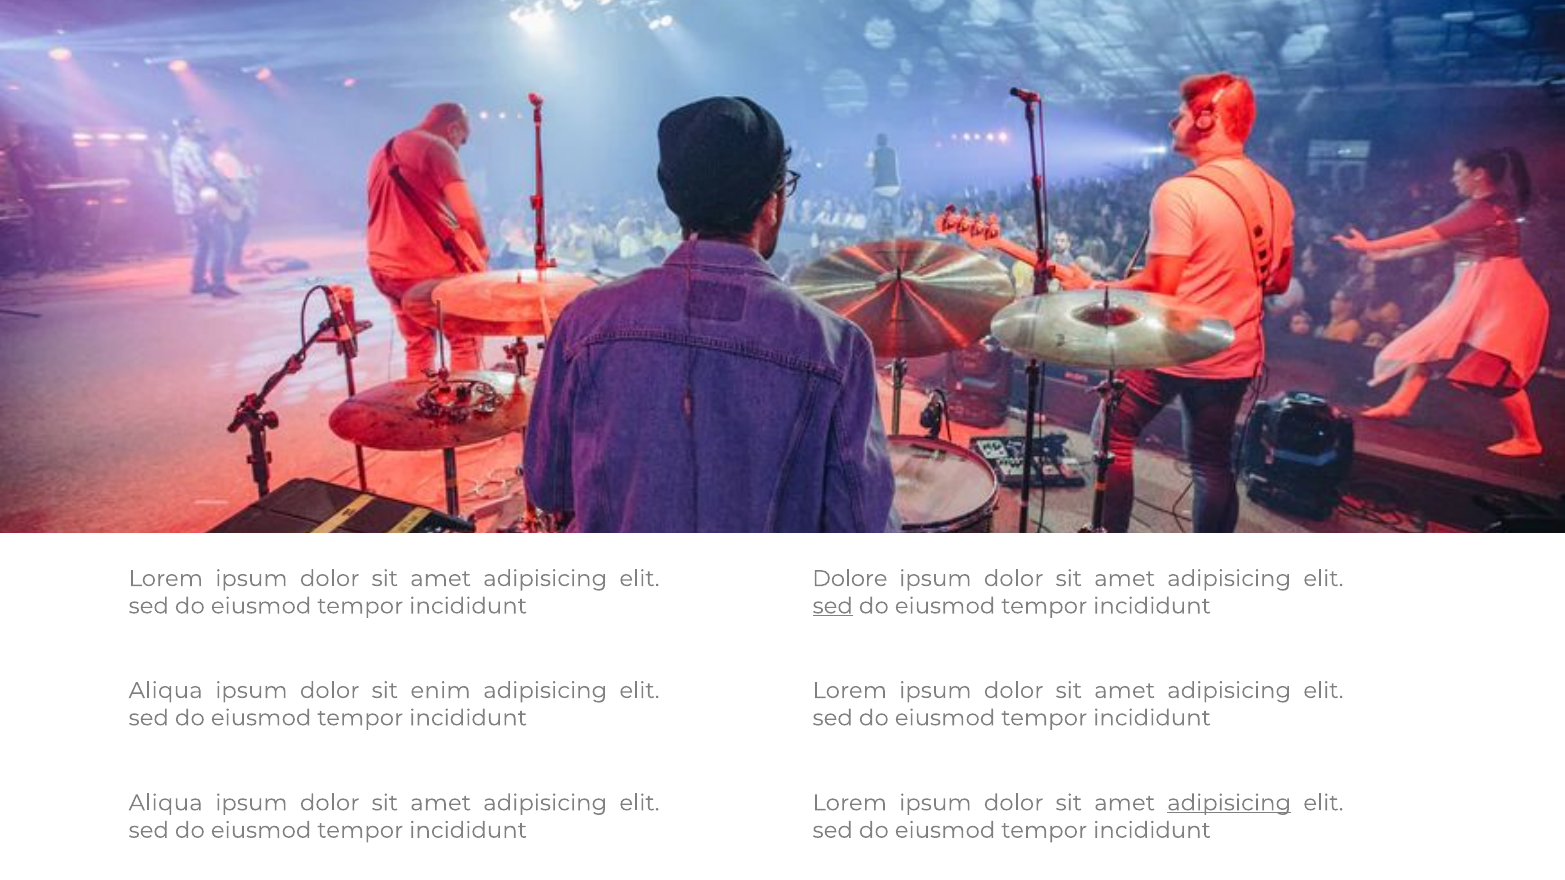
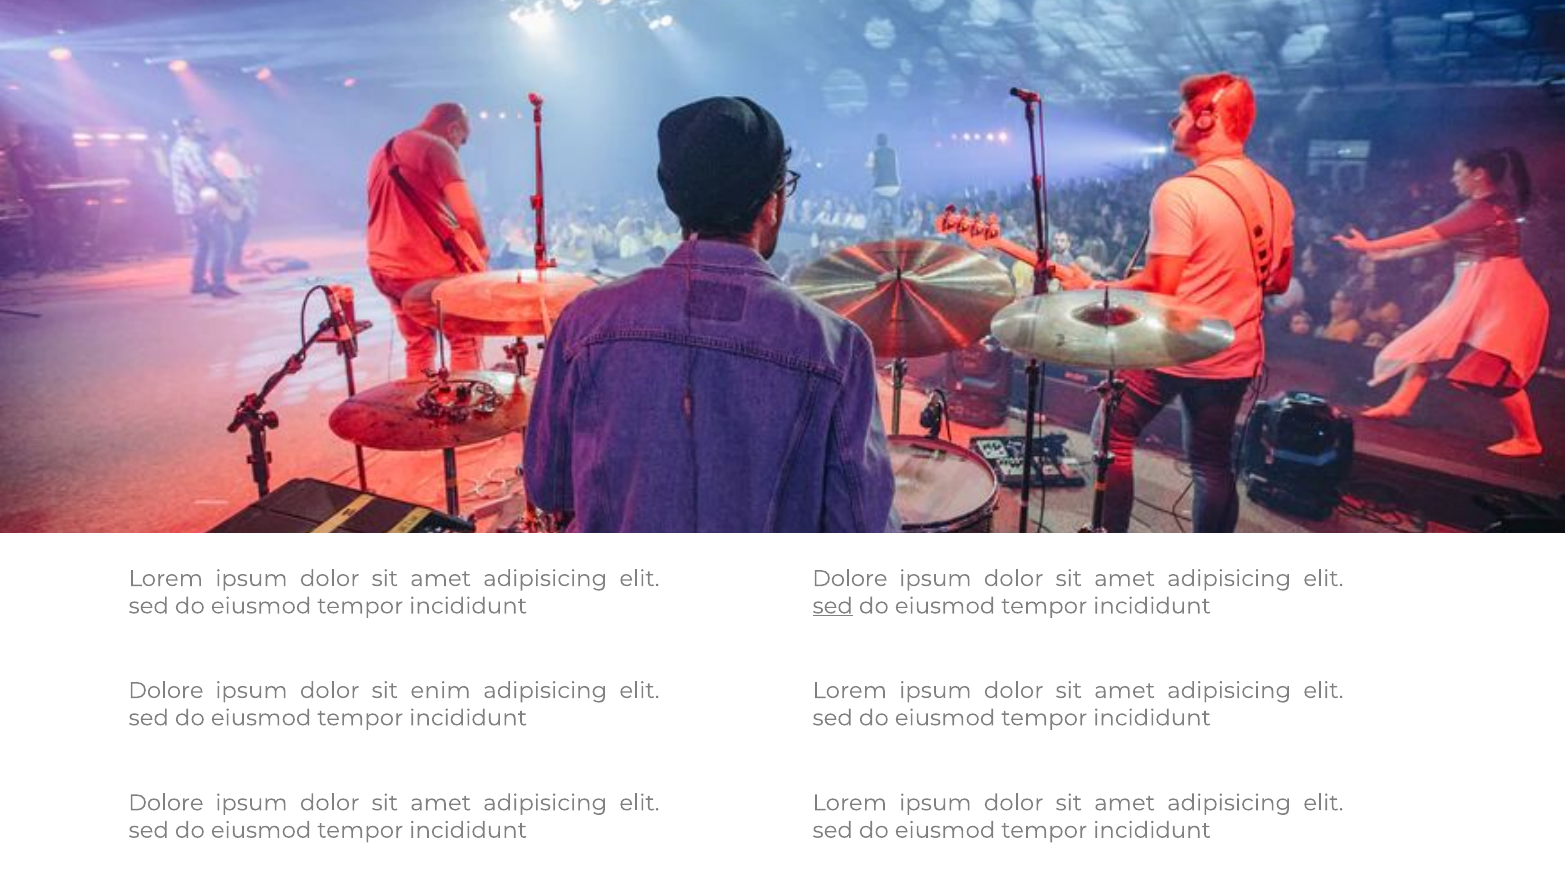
Aliqua at (166, 691): Aliqua -> Dolore
Aliqua at (166, 803): Aliqua -> Dolore
adipisicing at (1229, 803) underline: present -> none
